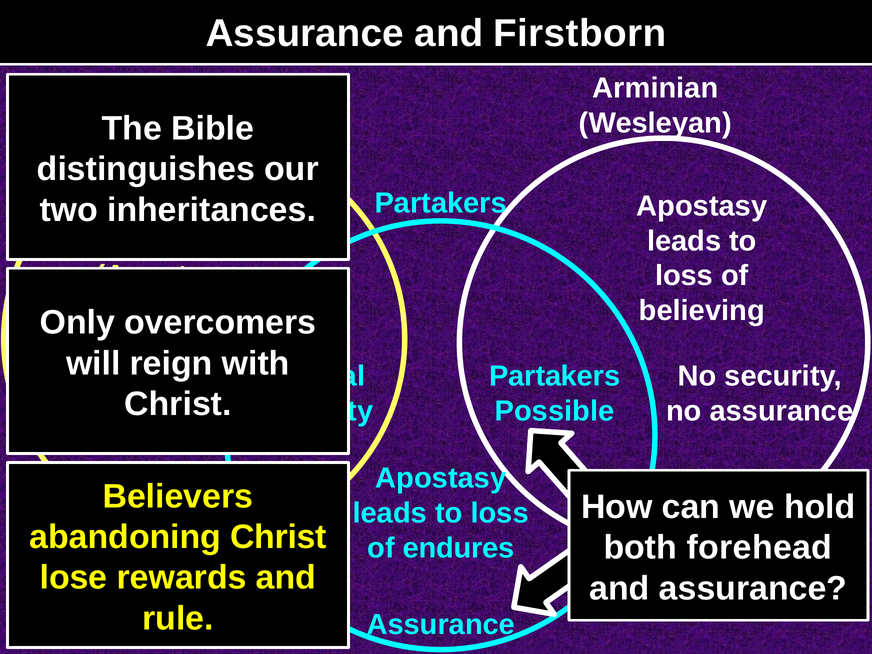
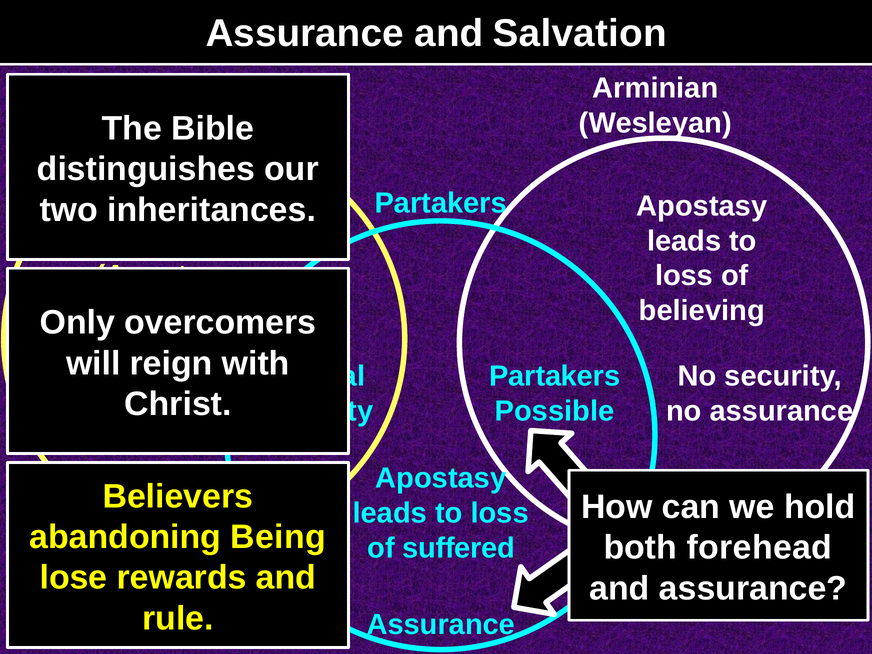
Firstborn: Firstborn -> Salvation
abandoning Christ: Christ -> Being
endures: endures -> suffered
